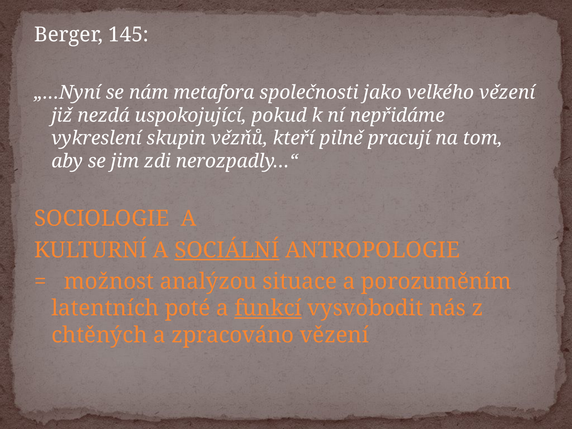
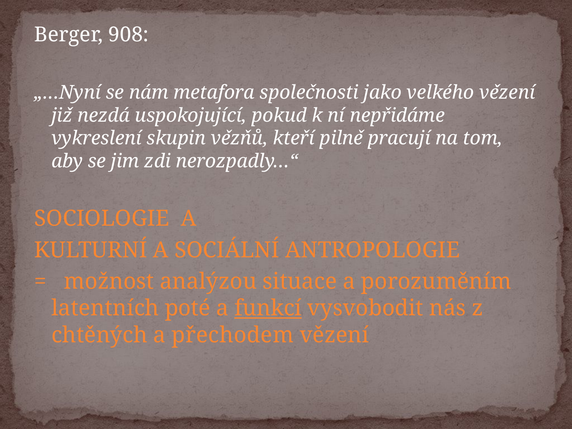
145: 145 -> 908
SOCIÁLNÍ underline: present -> none
zpracováno: zpracováno -> přechodem
